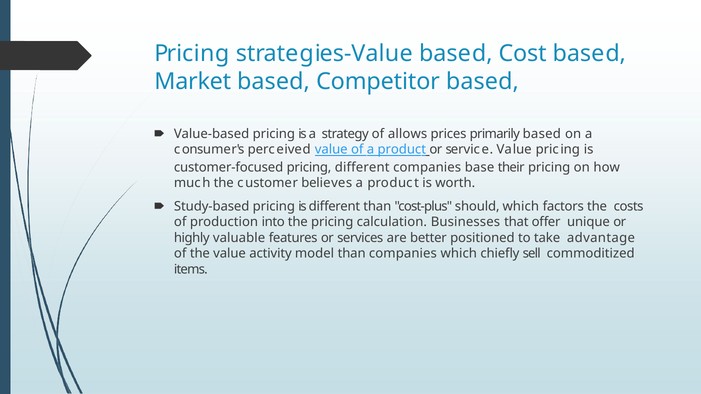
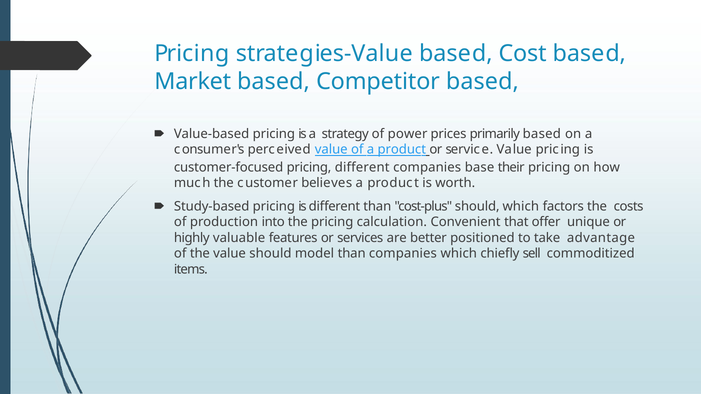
allows: allows -> power
Businesses: Businesses -> Convenient
value activity: activity -> should
